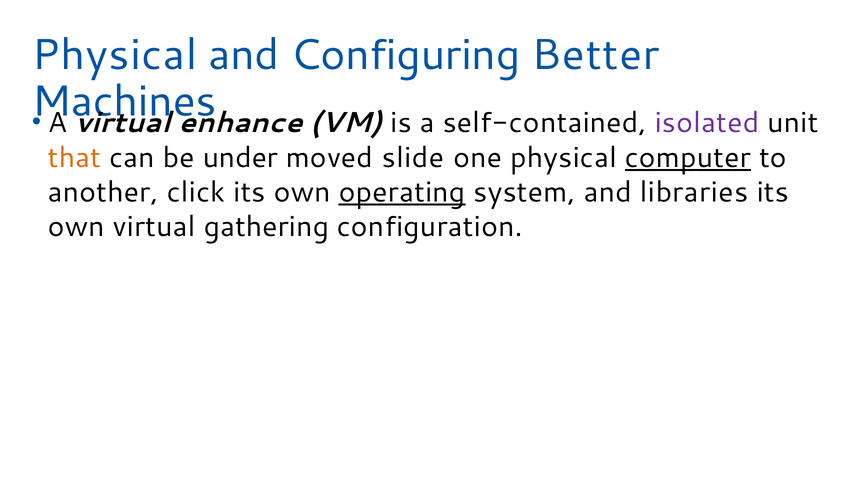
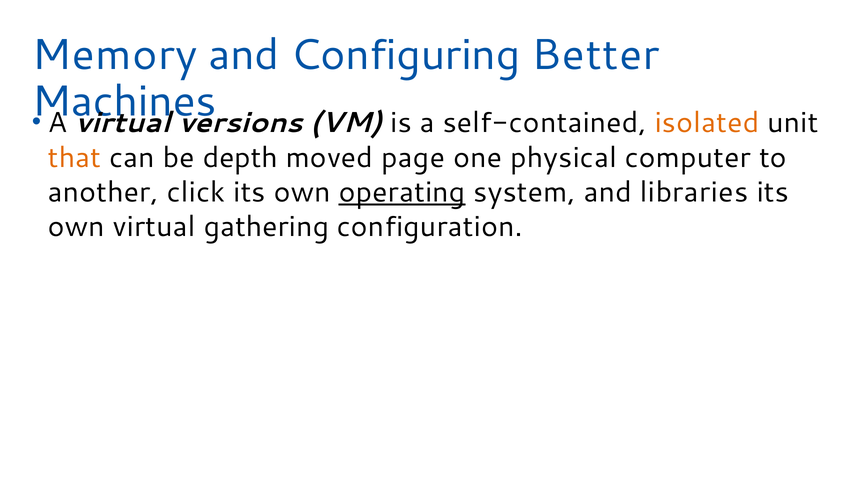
Physical at (115, 55): Physical -> Memory
enhance: enhance -> versions
isolated colour: purple -> orange
under: under -> depth
slide: slide -> page
computer underline: present -> none
